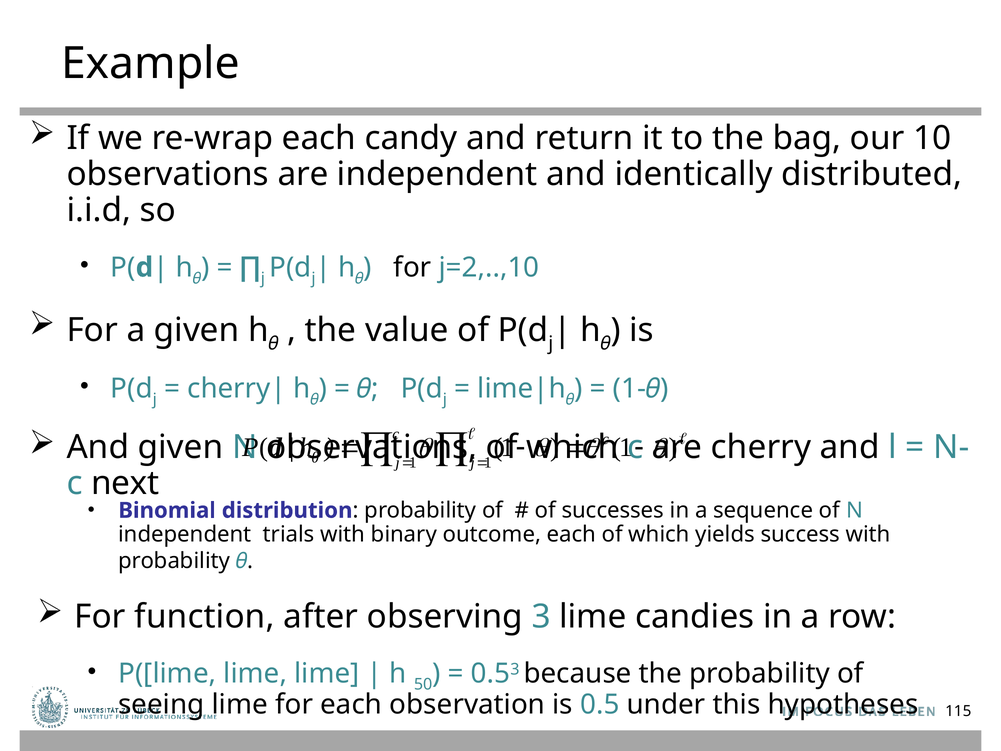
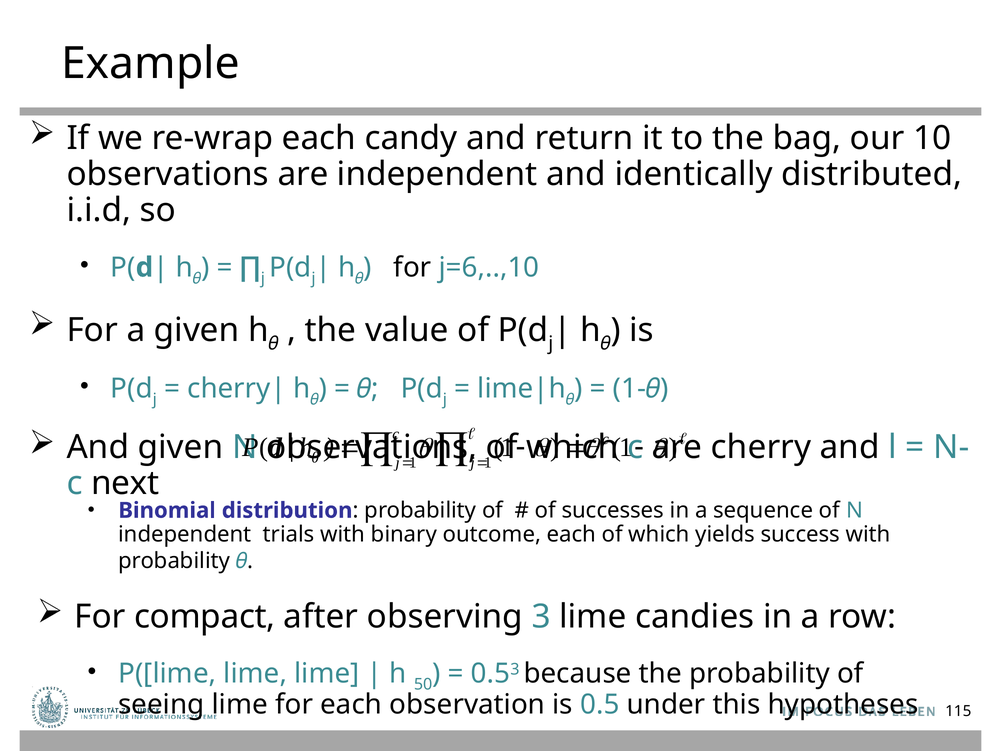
j=2,..,10: j=2,..,10 -> j=6,..,10
function: function -> compact
